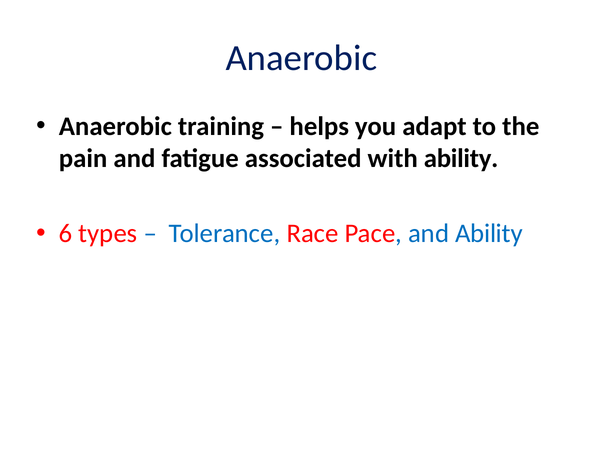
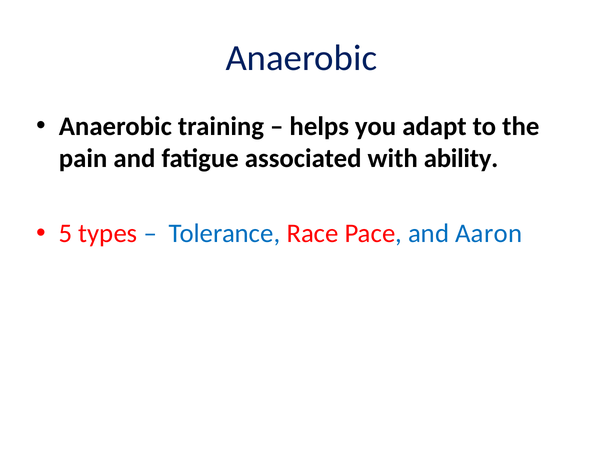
6: 6 -> 5
and Ability: Ability -> Aaron
